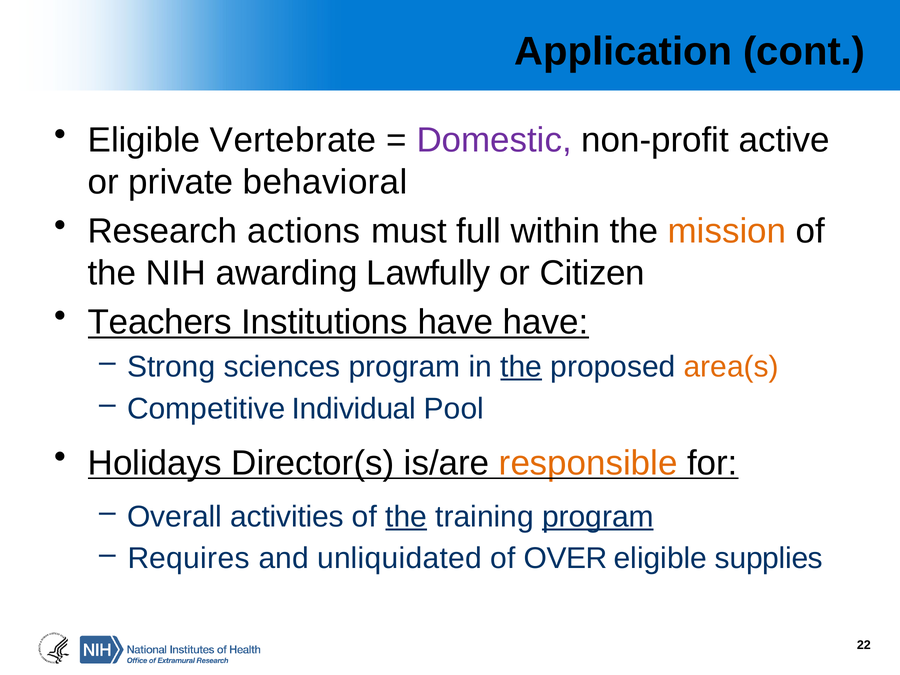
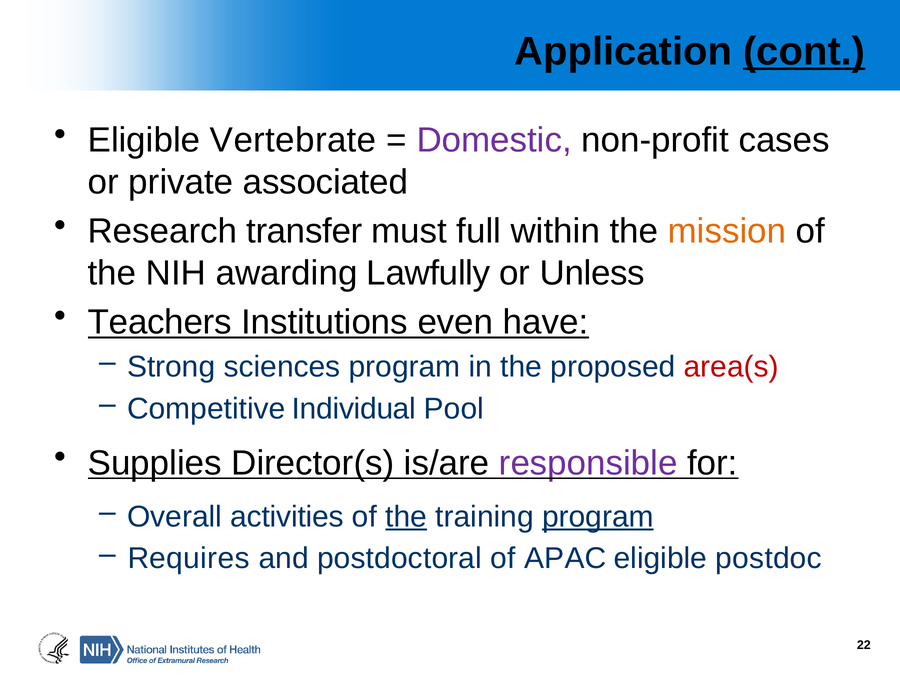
cont underline: none -> present
active: active -> cases
behavioral: behavioral -> associated
actions: actions -> transfer
Citizen: Citizen -> Unless
Institutions have: have -> even
the at (521, 367) underline: present -> none
area(s colour: orange -> red
Holidays: Holidays -> Supplies
responsible colour: orange -> purple
unliquidated: unliquidated -> postdoctoral
OVER: OVER -> APAC
supplies: supplies -> postdoc
